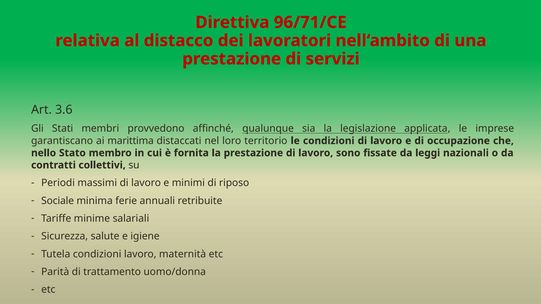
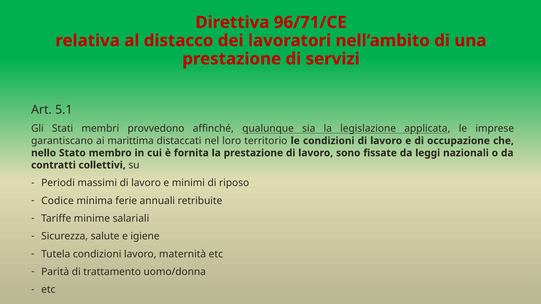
3.6: 3.6 -> 5.1
Sociale: Sociale -> Codice
